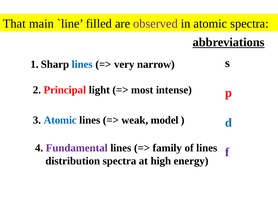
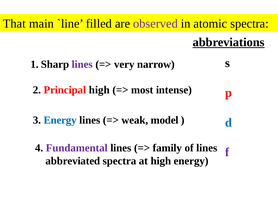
lines at (82, 64) colour: blue -> purple
Principal light: light -> high
3 Atomic: Atomic -> Energy
distribution: distribution -> abbreviated
